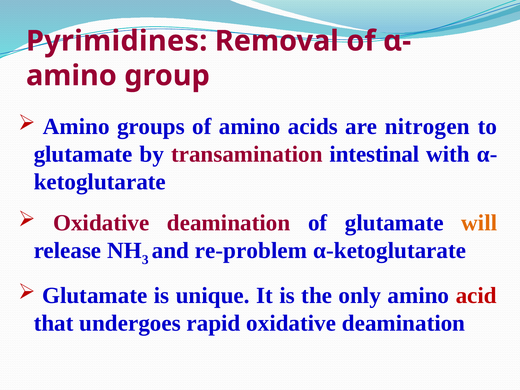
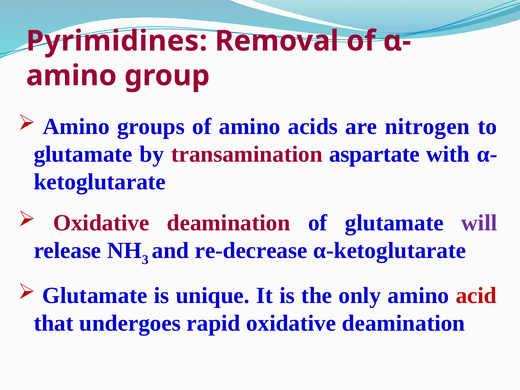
intestinal: intestinal -> aspartate
will colour: orange -> purple
re-problem: re-problem -> re-decrease
